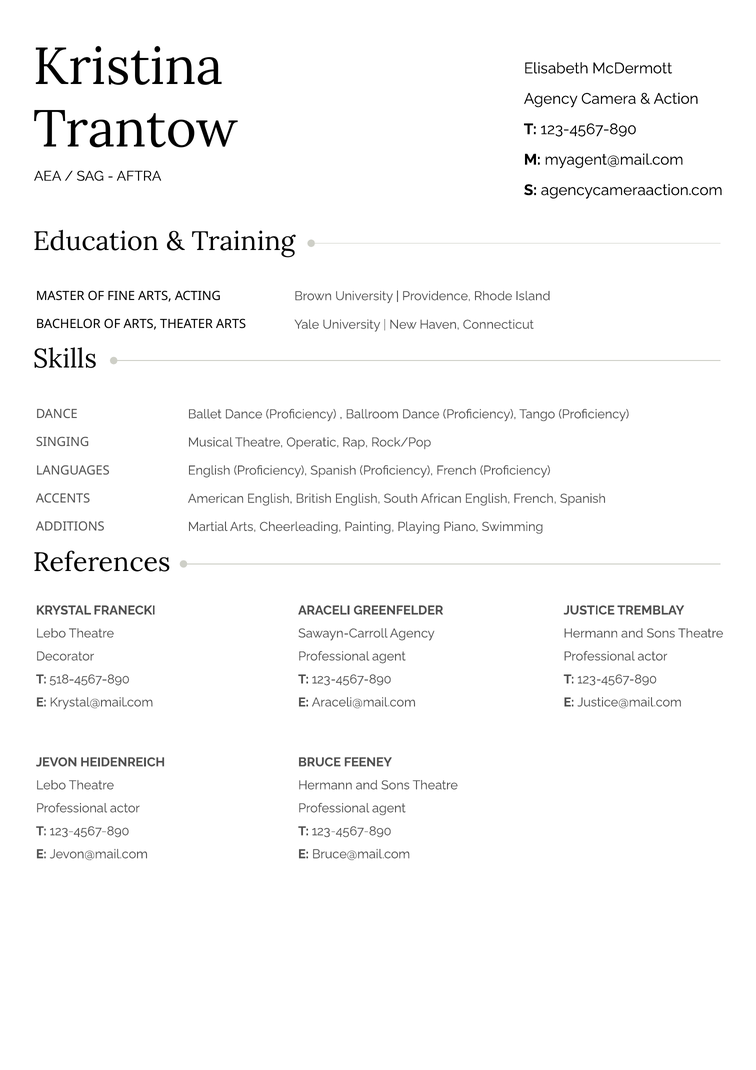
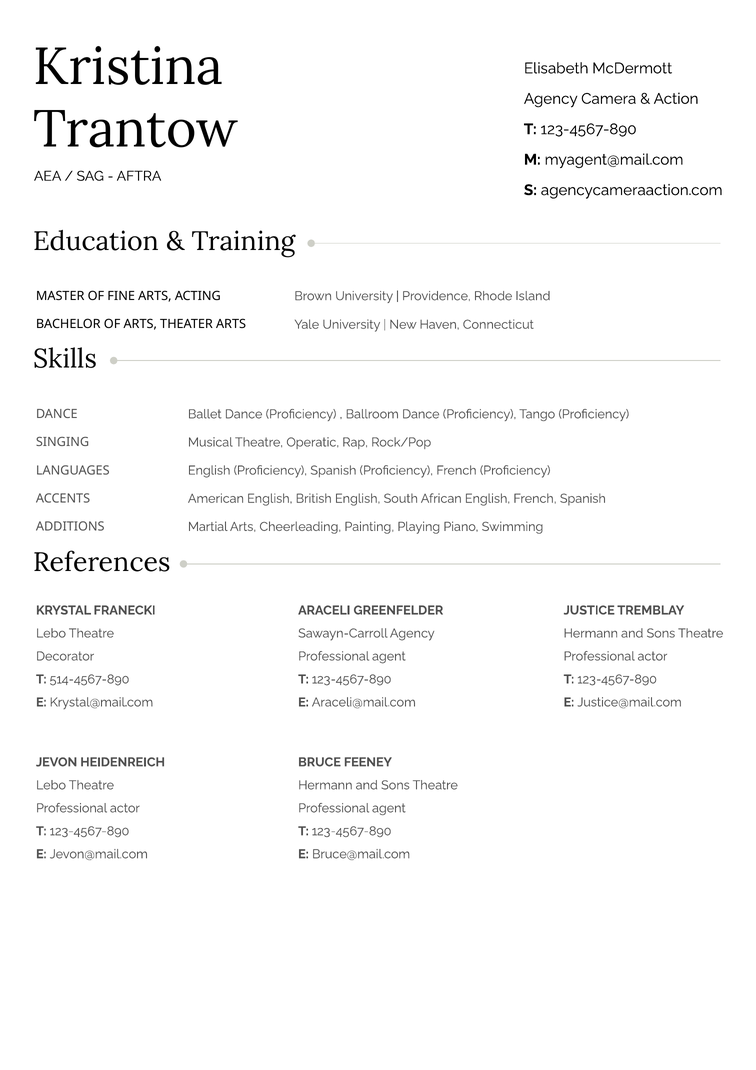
518-4567-890: 518-4567-890 -> 514-4567-890
